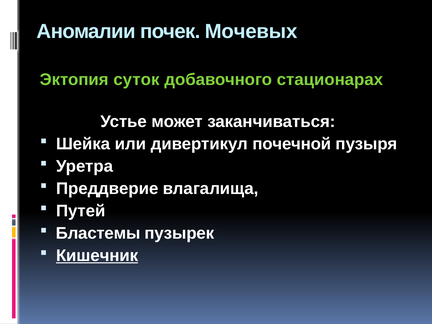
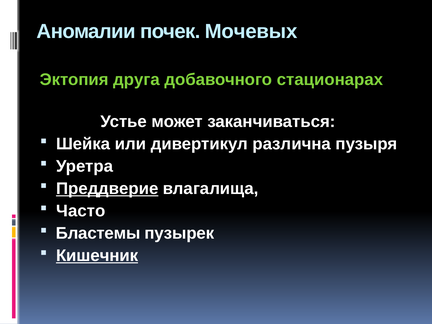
суток: суток -> друга
почечной: почечной -> различна
Преддверие underline: none -> present
Путей: Путей -> Часто
